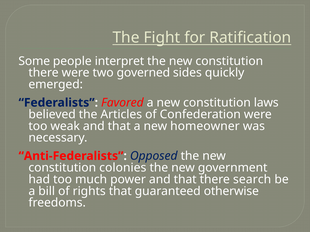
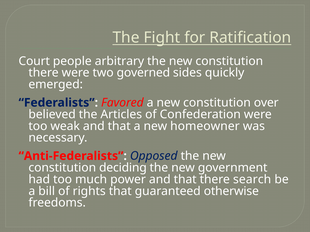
Some: Some -> Court
interpret: interpret -> arbitrary
laws: laws -> over
colonies: colonies -> deciding
